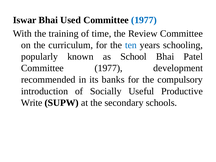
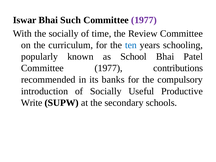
Used: Used -> Such
1977 at (144, 20) colour: blue -> purple
the training: training -> socially
development: development -> contributions
